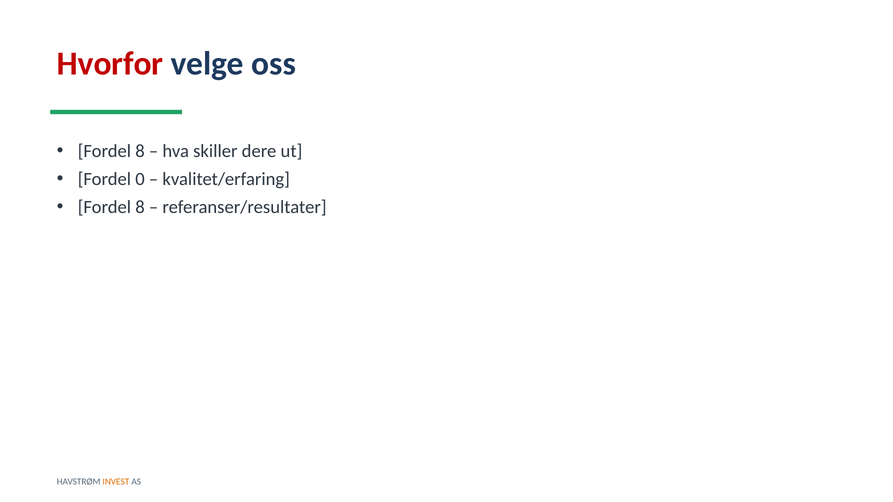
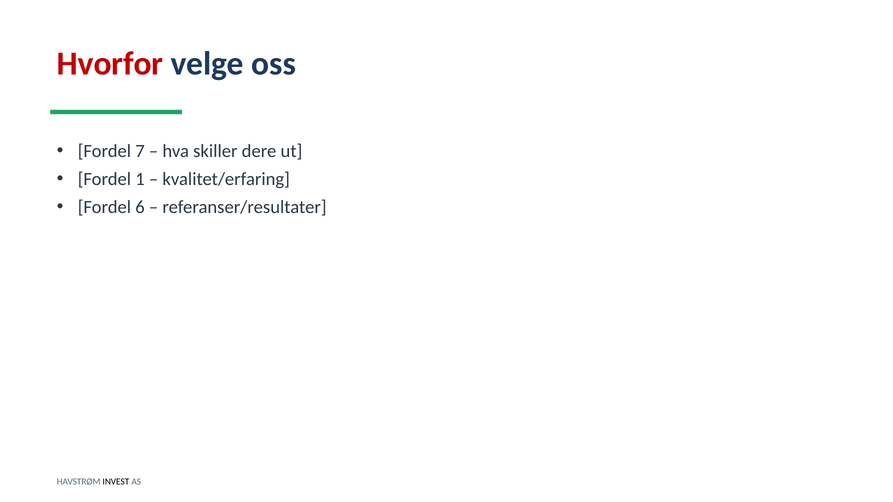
8 at (140, 151): 8 -> 7
0: 0 -> 1
8 at (140, 207): 8 -> 6
INVEST colour: orange -> black
